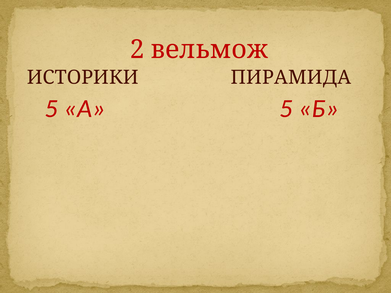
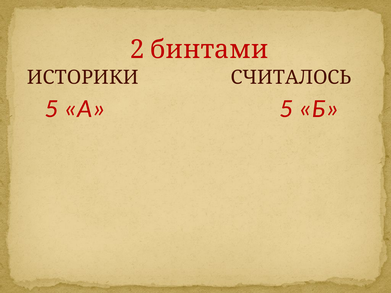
вельмож: вельмож -> бинтами
ПИРАМИДА: ПИРАМИДА -> СЧИТАЛОСЬ
